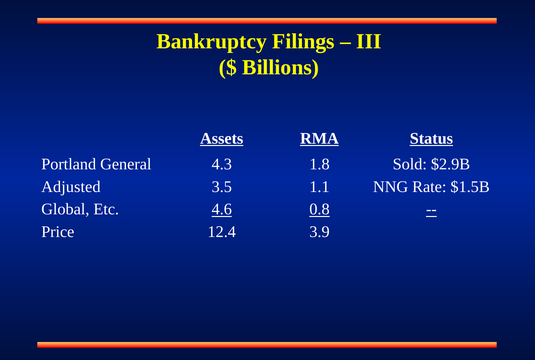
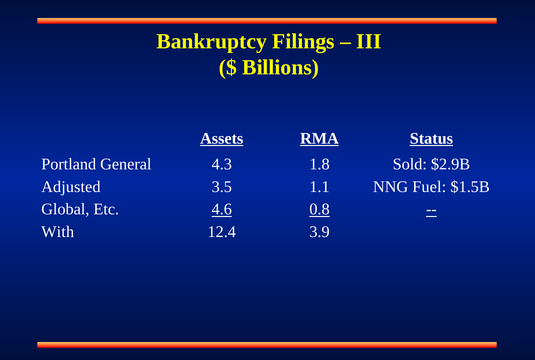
Rate: Rate -> Fuel
Price: Price -> With
